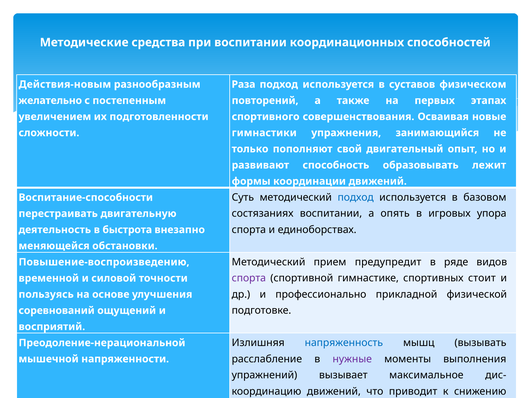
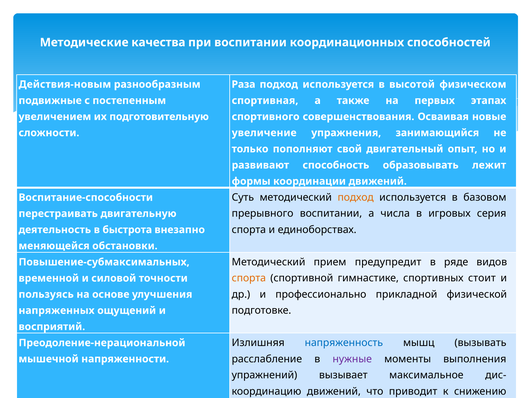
средства: средства -> качества
суставов: суставов -> высотой
желательно: желательно -> подвижные
повторений: повторений -> спортивная
подготовленности: подготовленности -> подготовительную
гимнастики: гимнастики -> увеличение
подход at (356, 198) colour: blue -> orange
состязаниях: состязаниях -> прерывного
опять: опять -> числа
упора: упора -> серия
Повышение-воспроизведению: Повышение-воспроизведению -> Повышение-субмаксимальных
спорта at (249, 278) colour: purple -> orange
соревнований: соревнований -> напряженных
